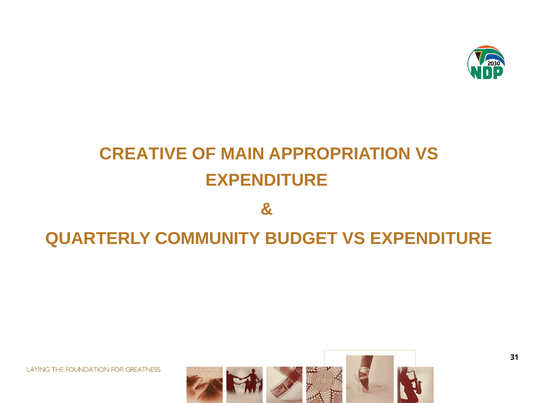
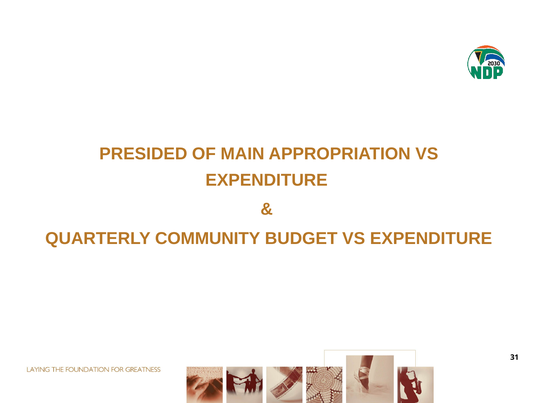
CREATIVE: CREATIVE -> PRESIDED
